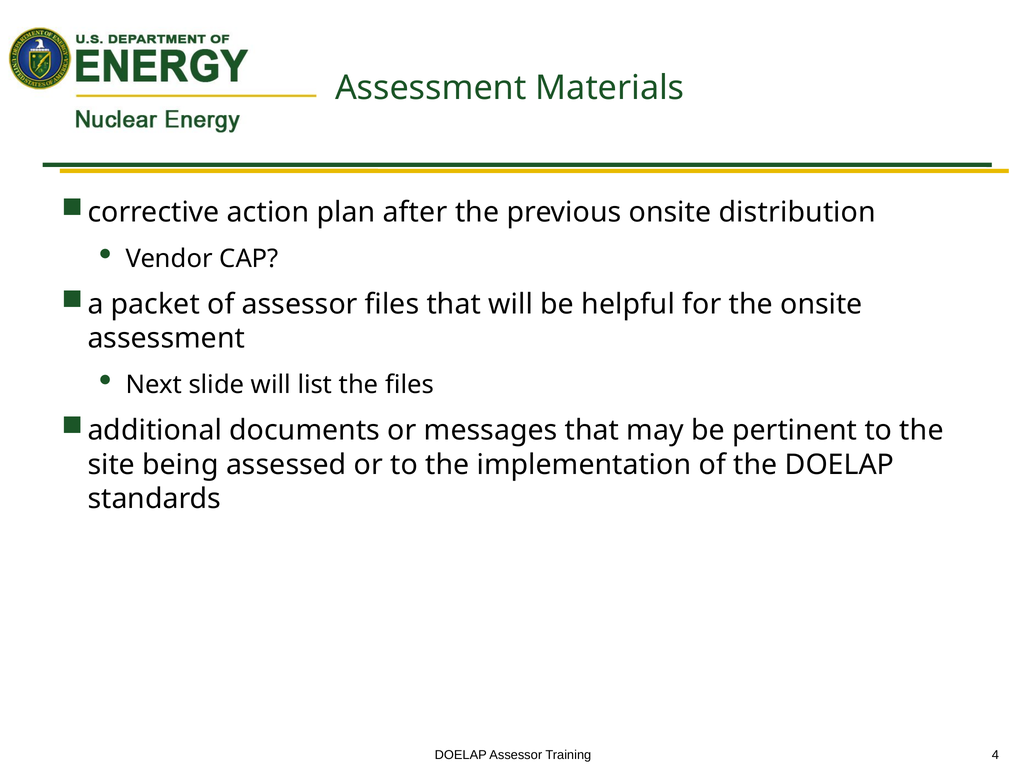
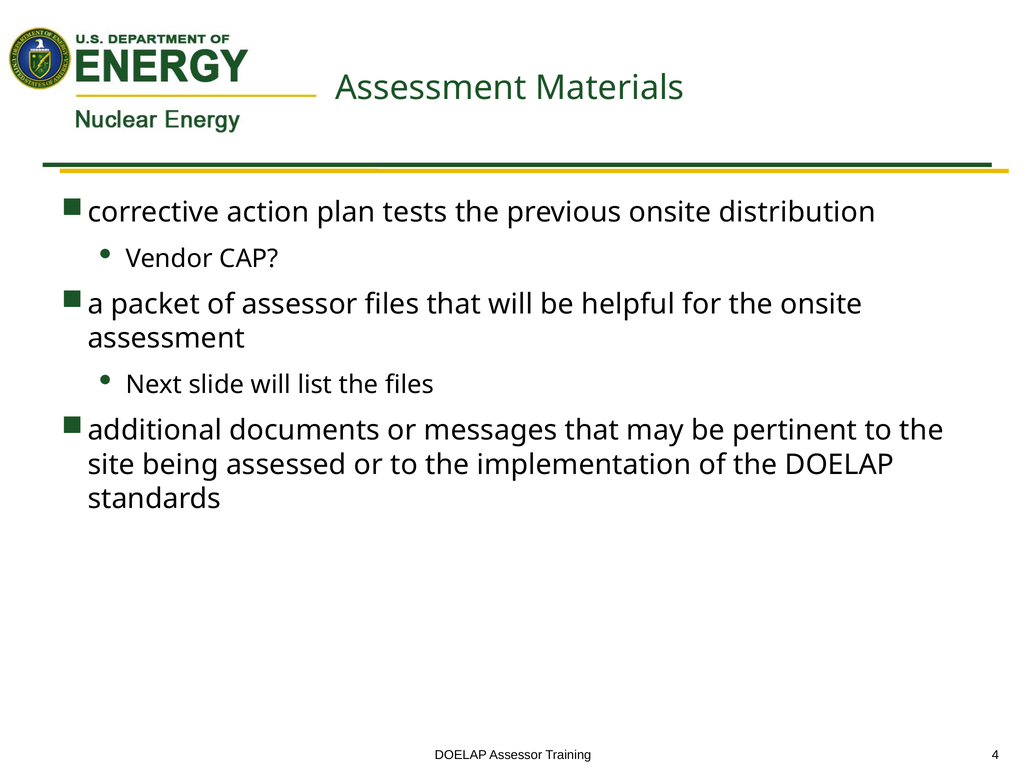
after: after -> tests
